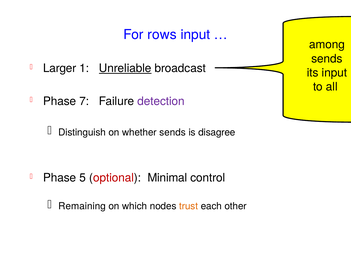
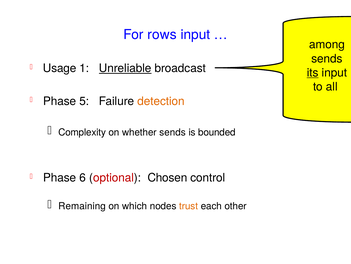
Larger: Larger -> Usage
its underline: none -> present
7: 7 -> 5
detection colour: purple -> orange
Distinguish: Distinguish -> Complexity
disagree: disagree -> bounded
5: 5 -> 6
Minimal: Minimal -> Chosen
